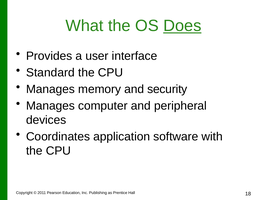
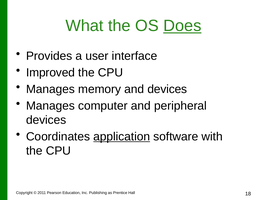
Standard: Standard -> Improved
and security: security -> devices
application underline: none -> present
